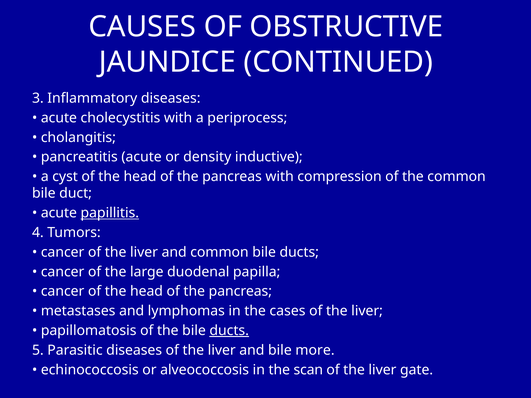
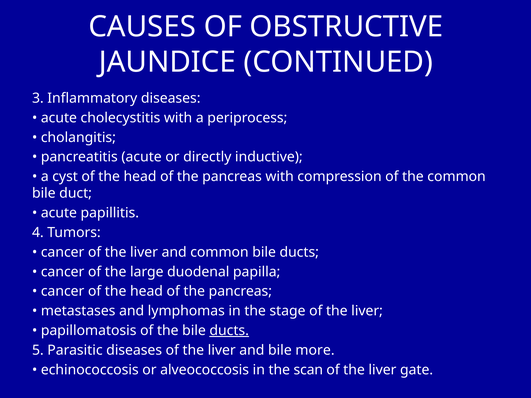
density: density -> directly
papillitis underline: present -> none
cases: cases -> stage
